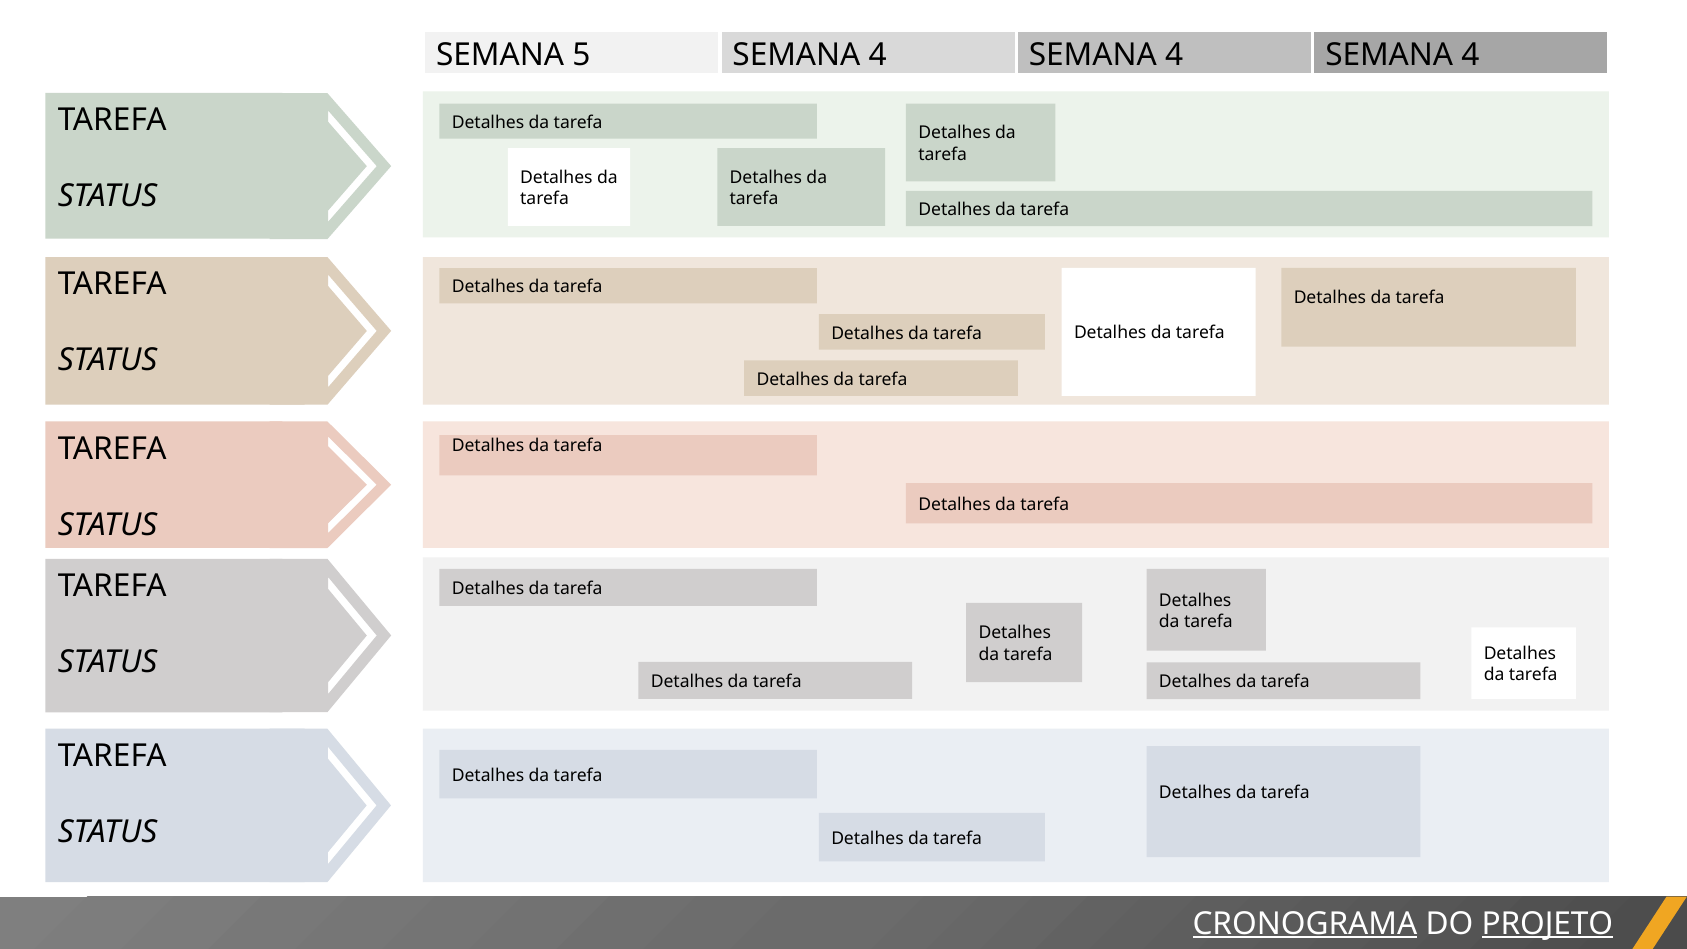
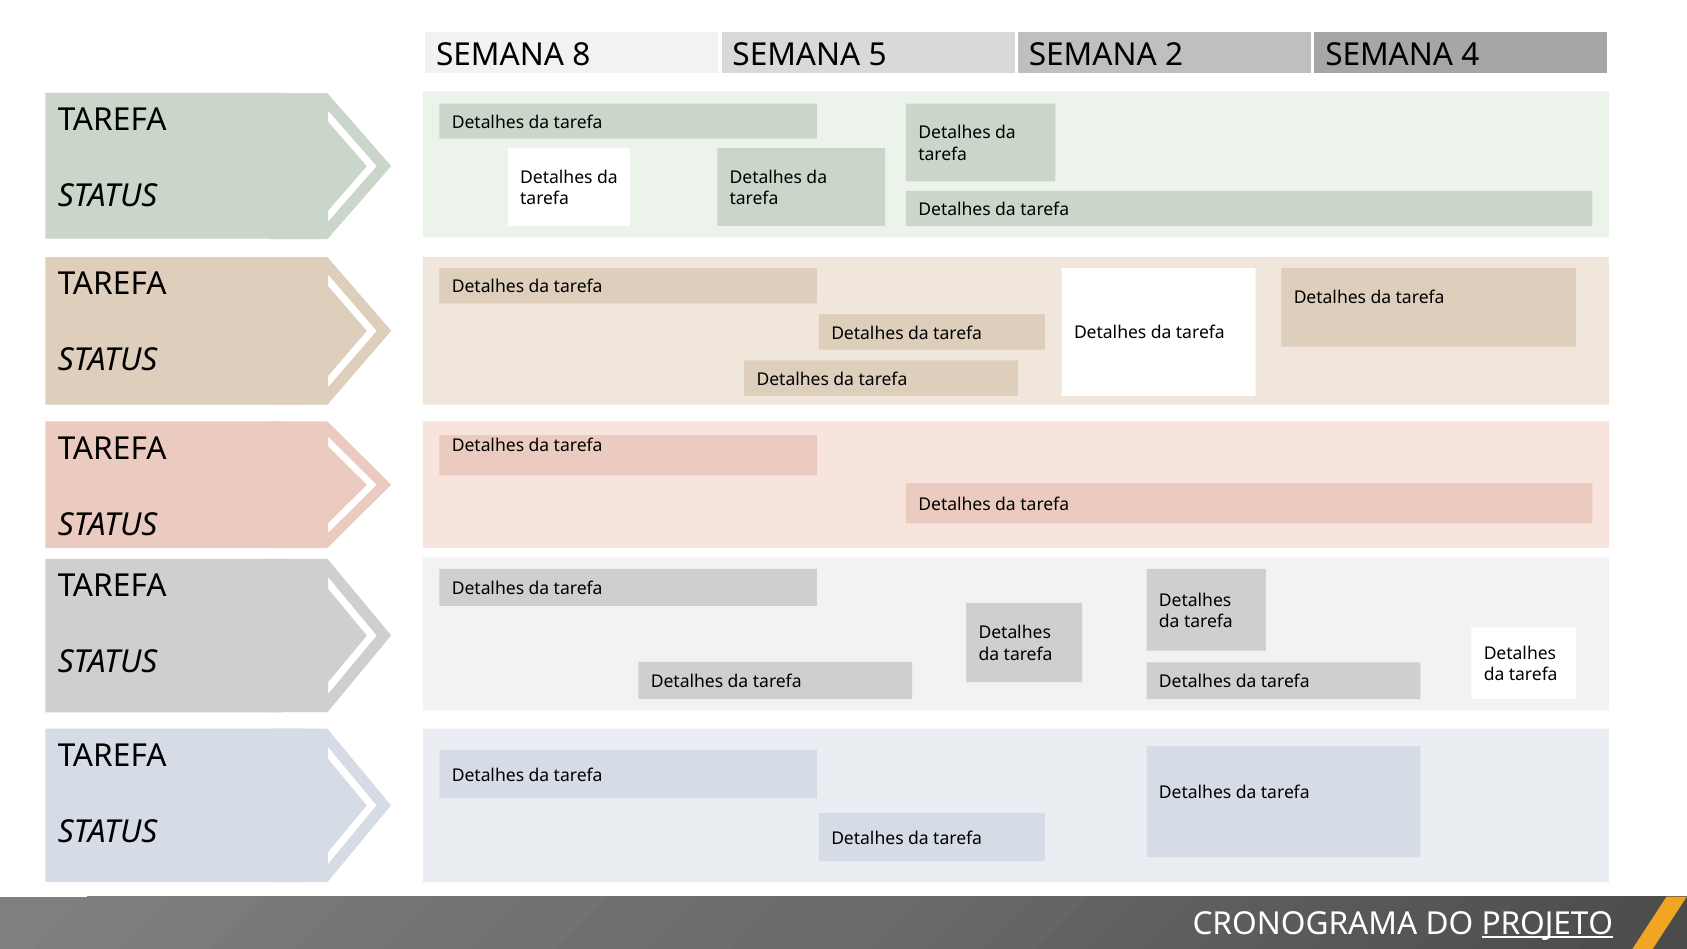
5: 5 -> 8
4 at (878, 55): 4 -> 5
4 at (1174, 55): 4 -> 2
CRONOGRAMA underline: present -> none
